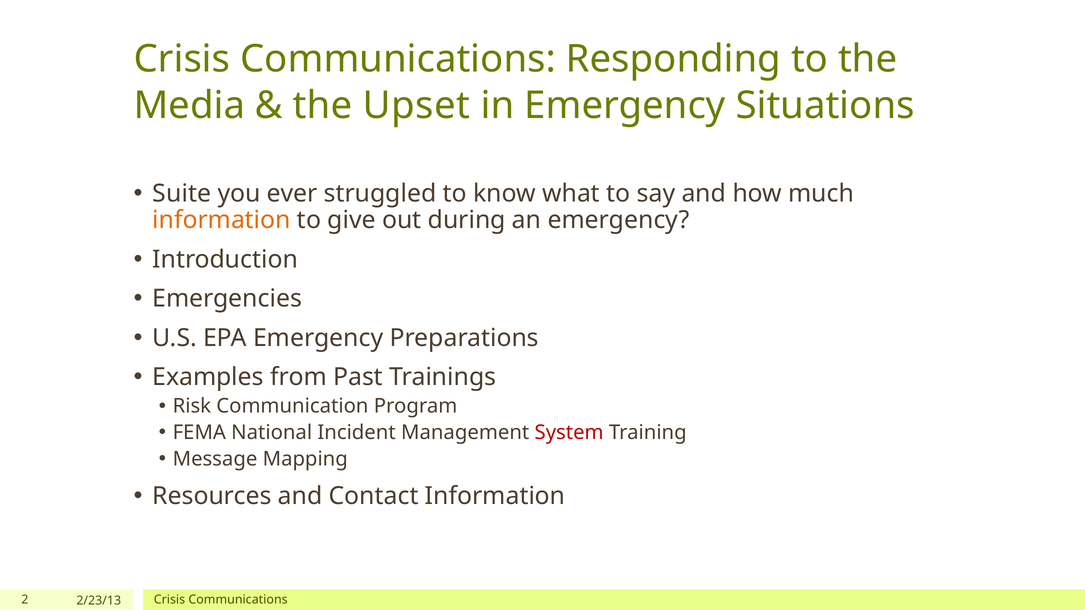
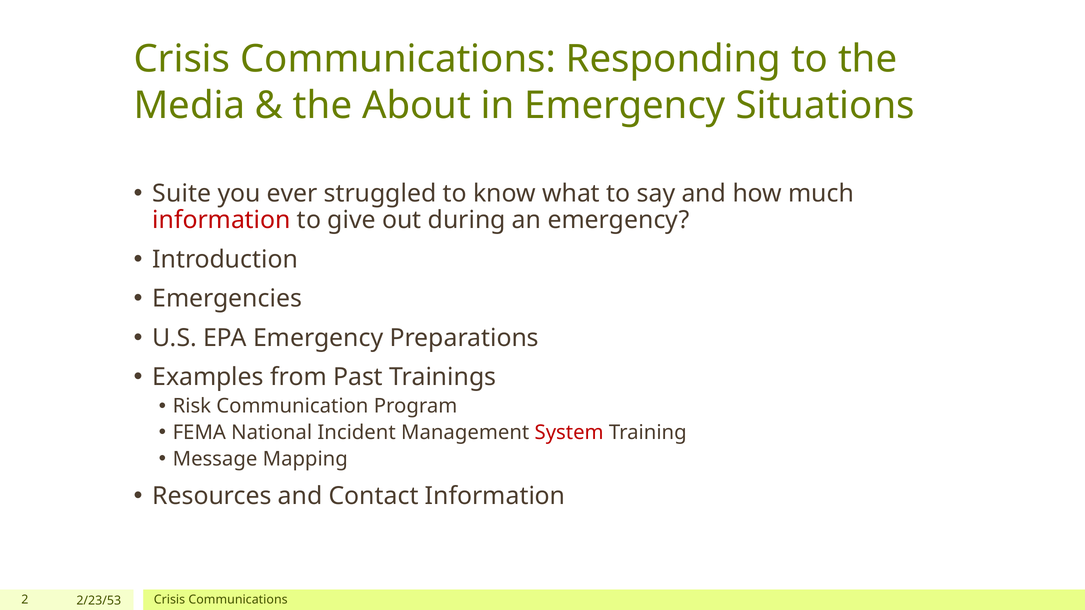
Upset: Upset -> About
information at (222, 220) colour: orange -> red
2/23/13: 2/23/13 -> 2/23/53
